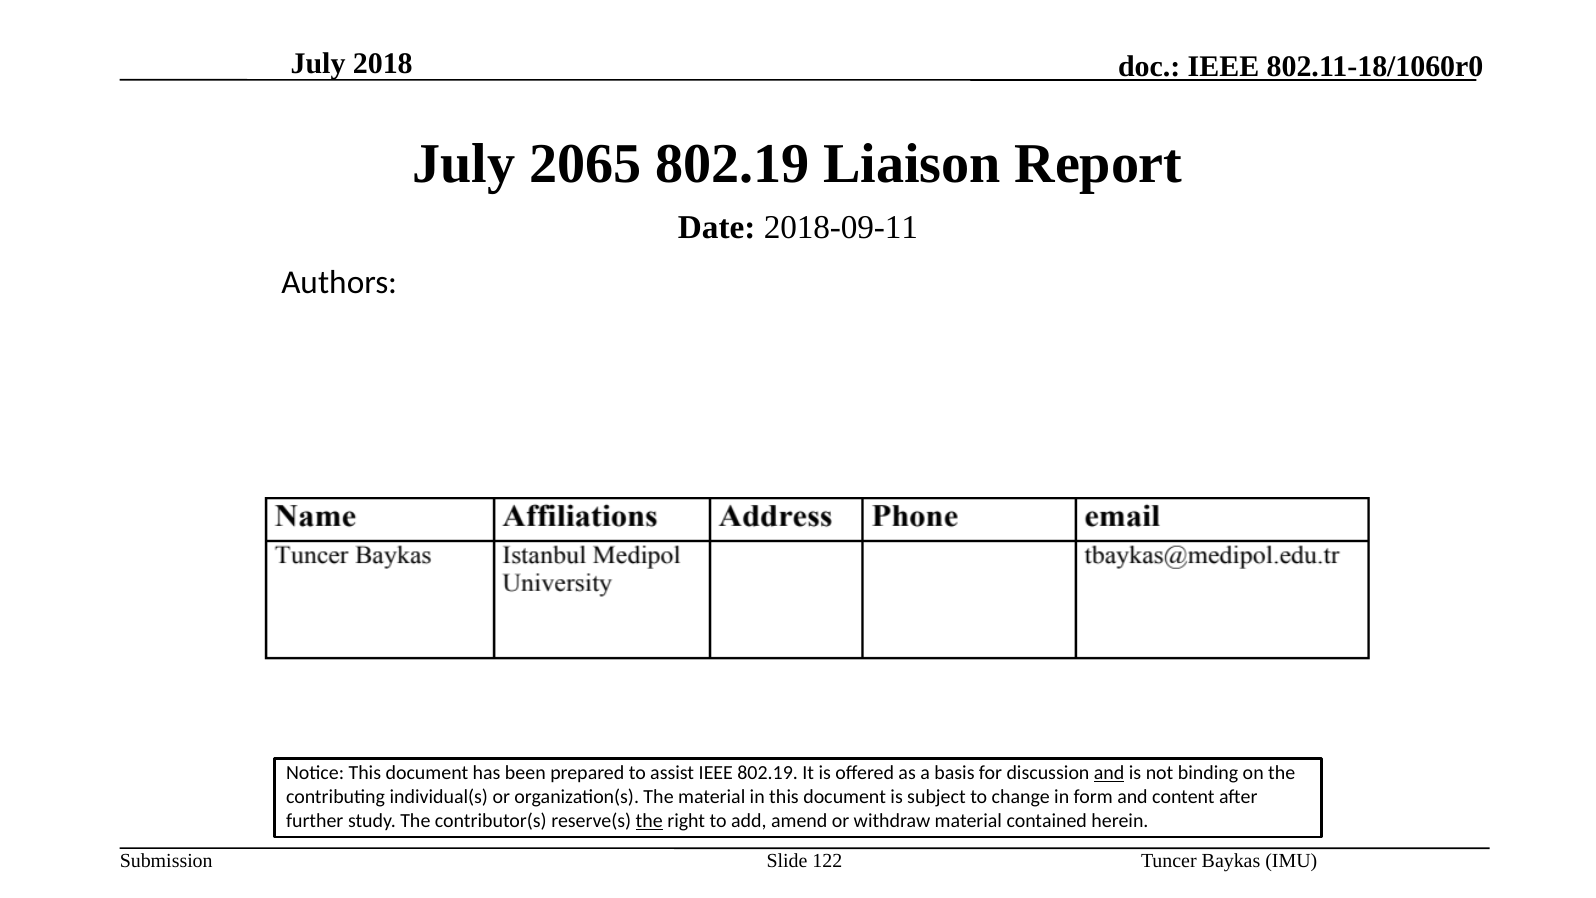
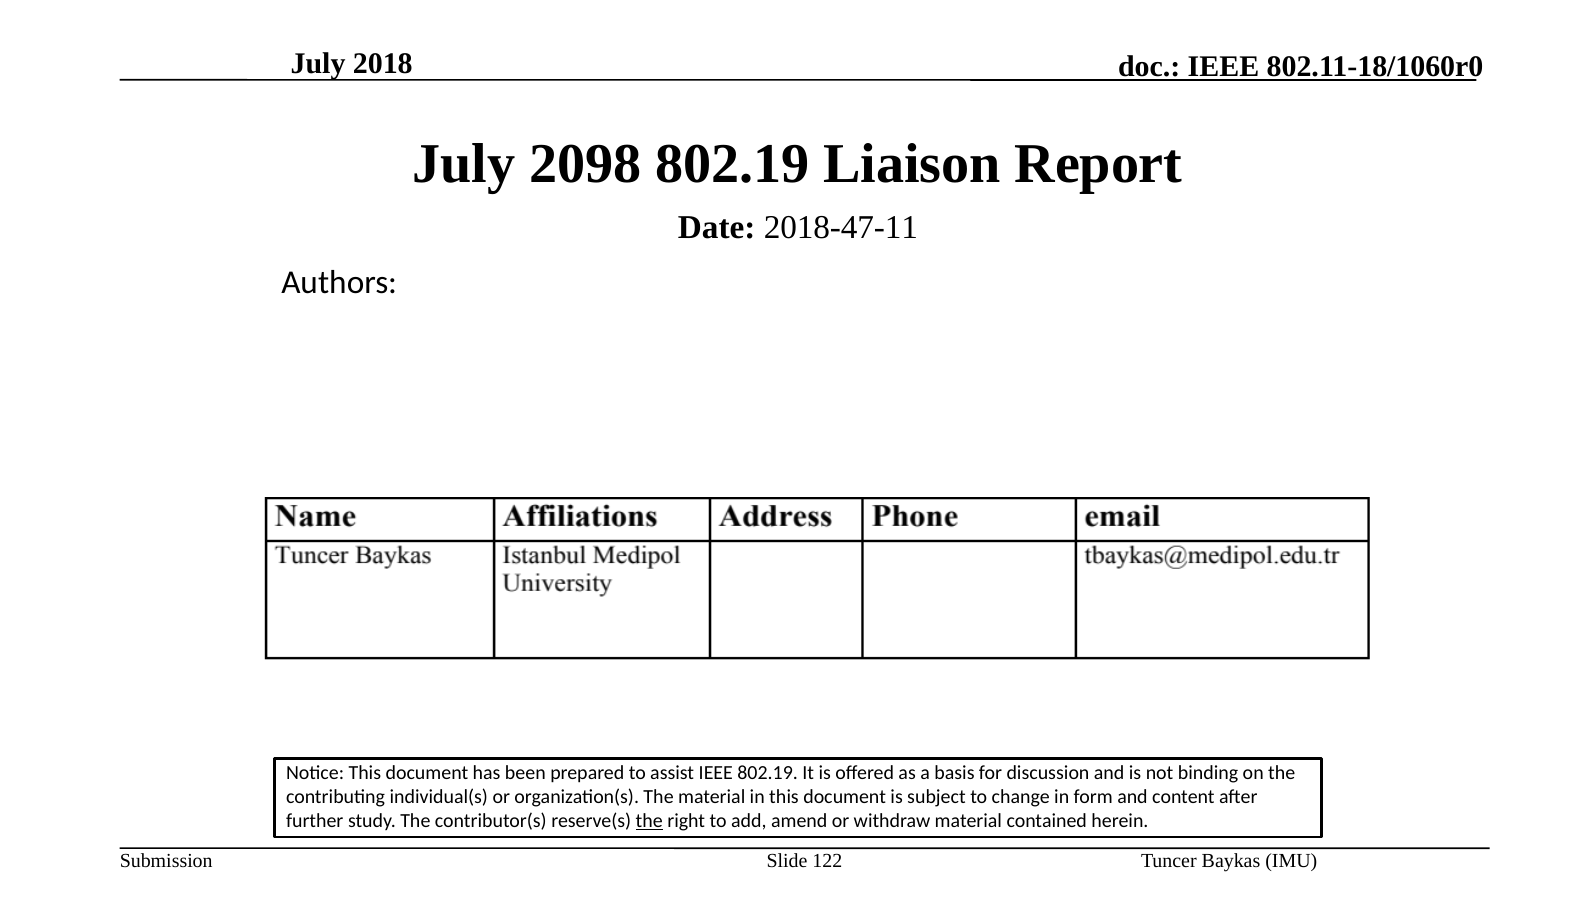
2065: 2065 -> 2098
2018-09-11: 2018-09-11 -> 2018-47-11
and at (1109, 773) underline: present -> none
